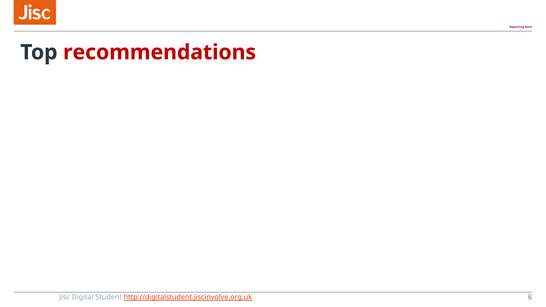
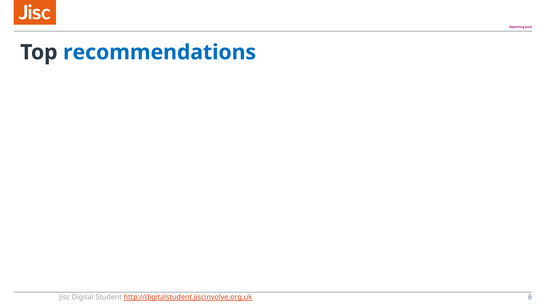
recommendations colour: red -> blue
